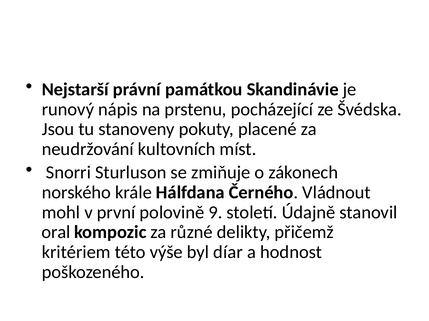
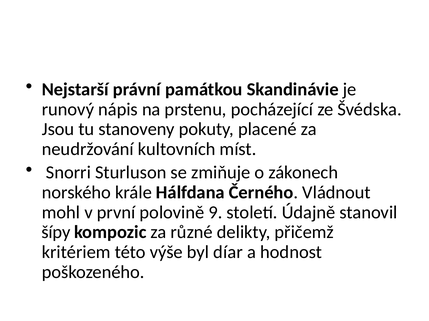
oral: oral -> šípy
